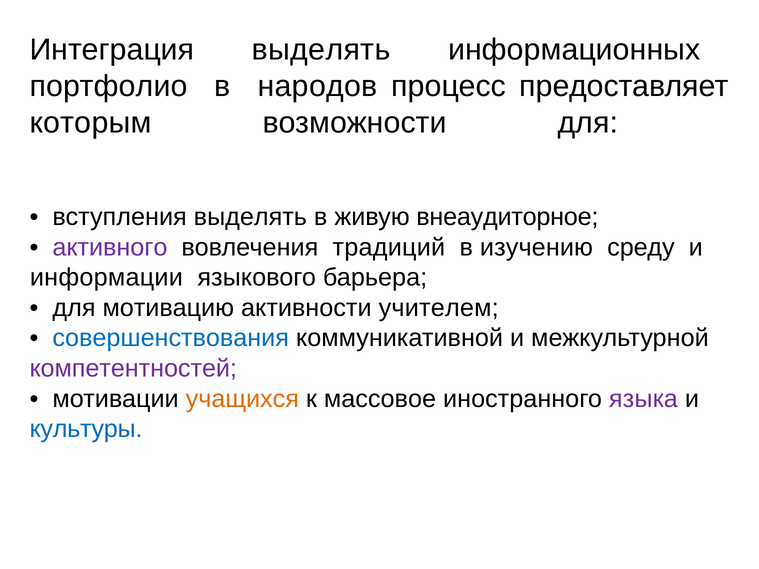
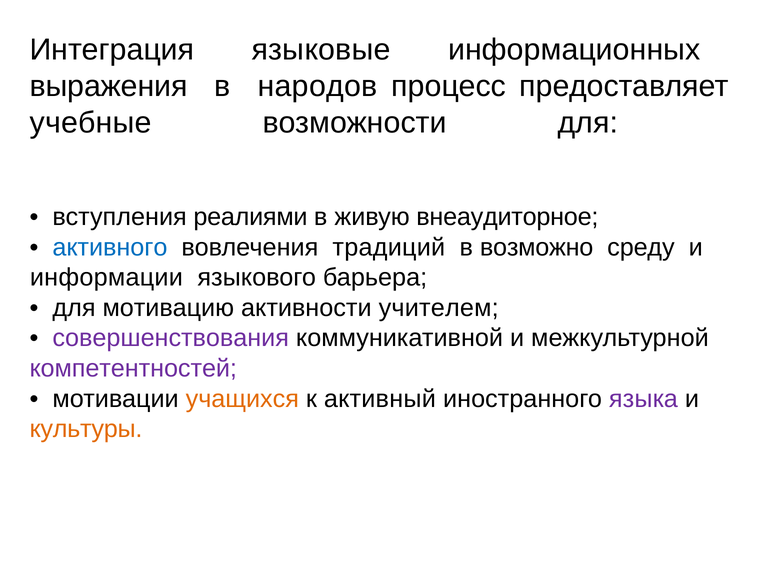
Интеграция выделять: выделять -> языковые
портфолио: портфолио -> выражения
которым: которым -> учебные
вступления выделять: выделять -> реалиями
активного colour: purple -> blue
изучению: изучению -> возможно
совершенствования colour: blue -> purple
массовое: массовое -> активный
культуры colour: blue -> orange
